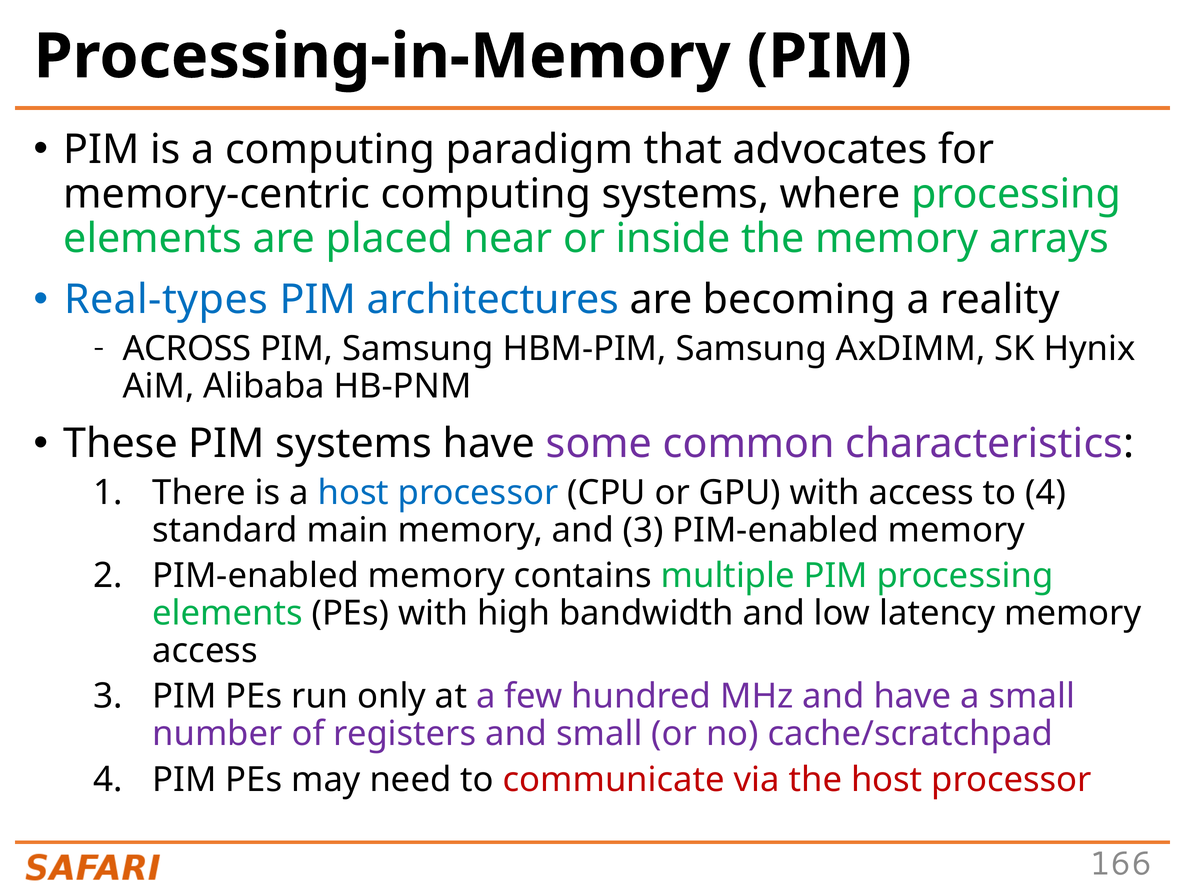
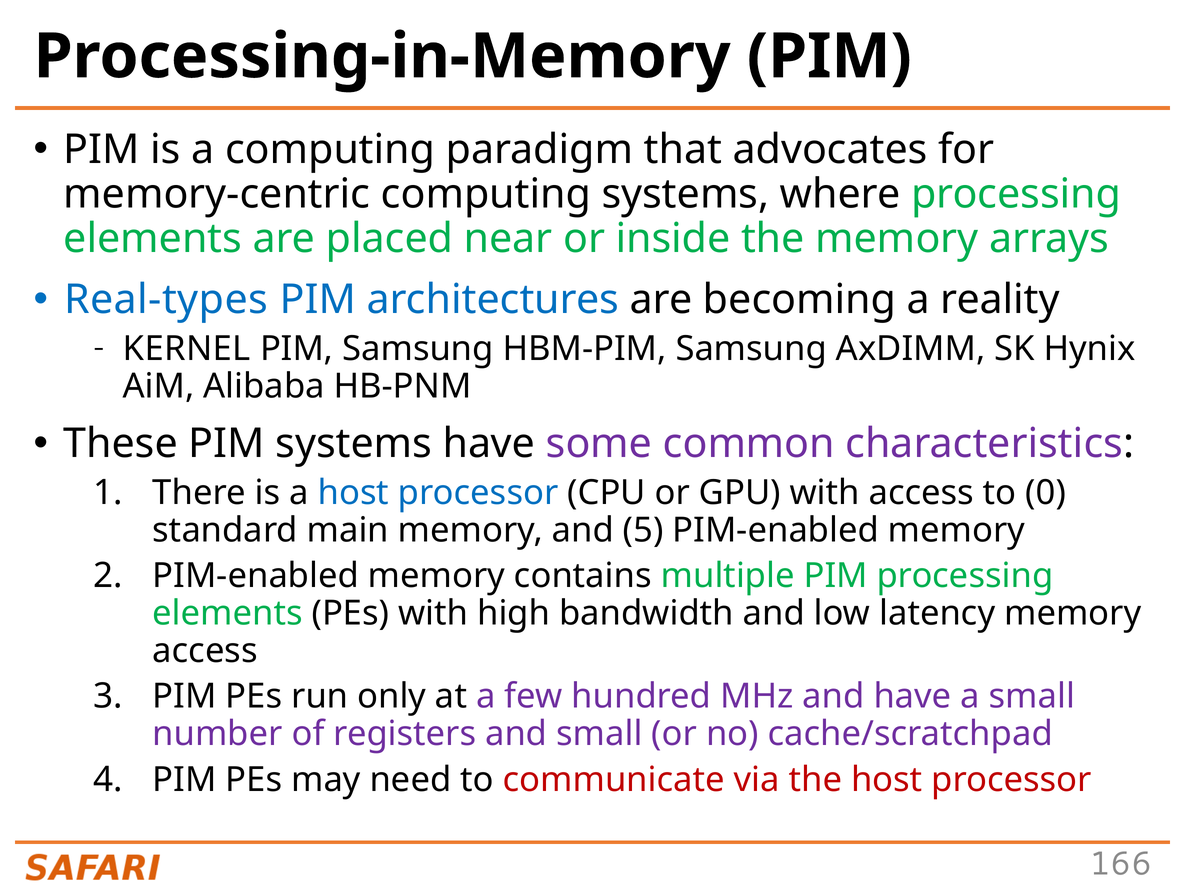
ACROSS: ACROSS -> KERNEL
to 4: 4 -> 0
and 3: 3 -> 5
